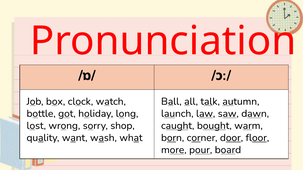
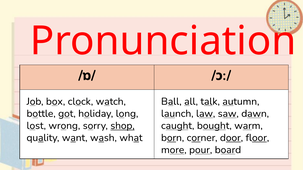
shop underline: none -> present
